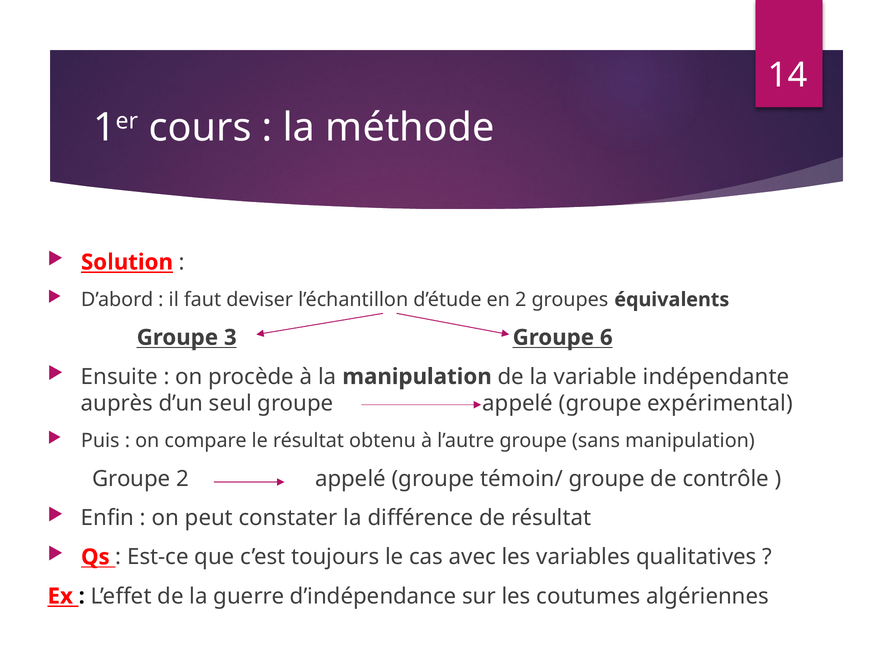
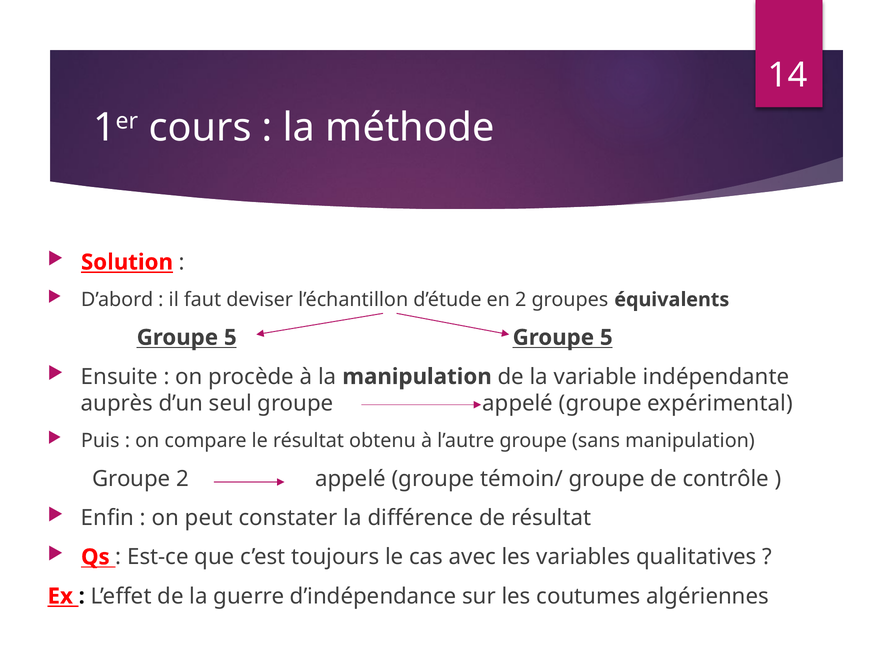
3 at (230, 338): 3 -> 5
6 at (606, 338): 6 -> 5
